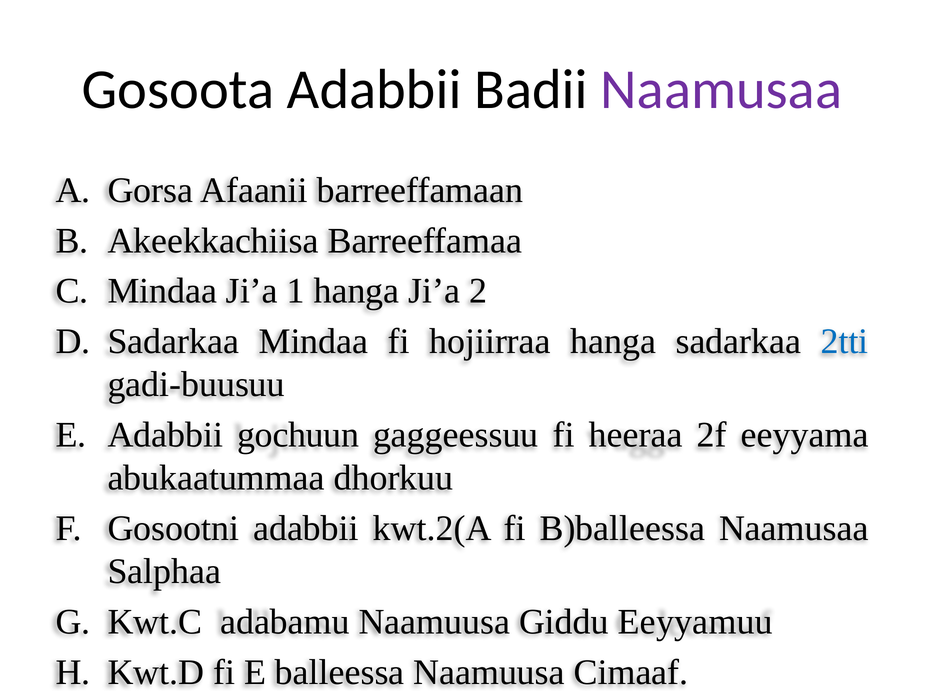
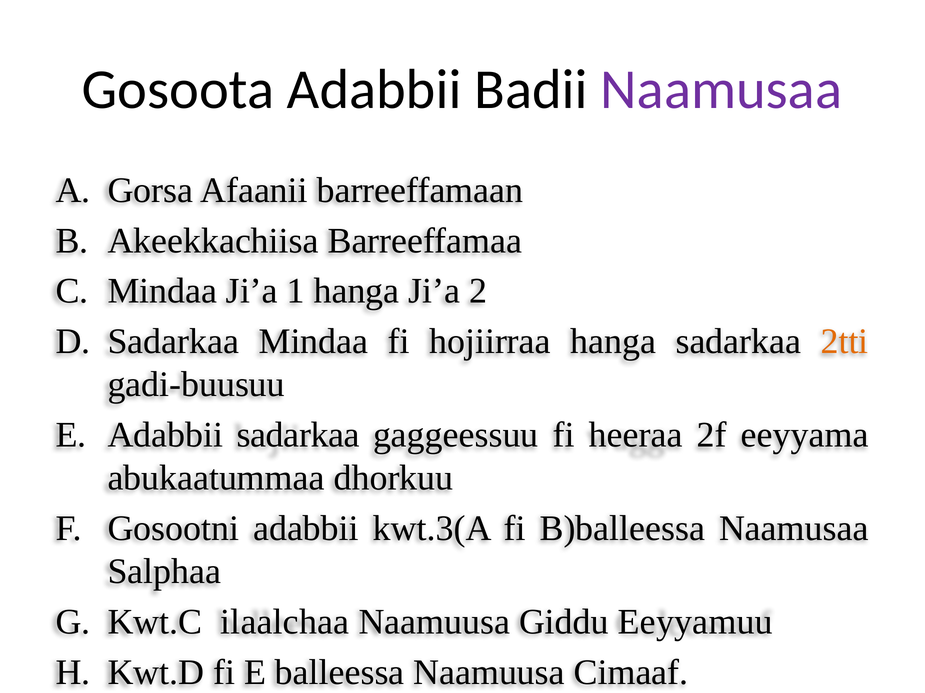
2tti colour: blue -> orange
Adabbii gochuun: gochuun -> sadarkaa
kwt.2(A: kwt.2(A -> kwt.3(A
adabamu: adabamu -> ilaalchaa
